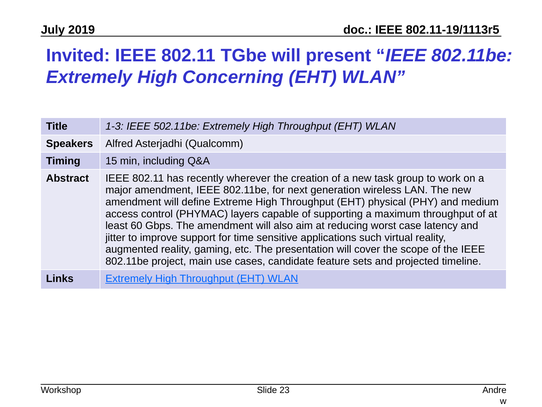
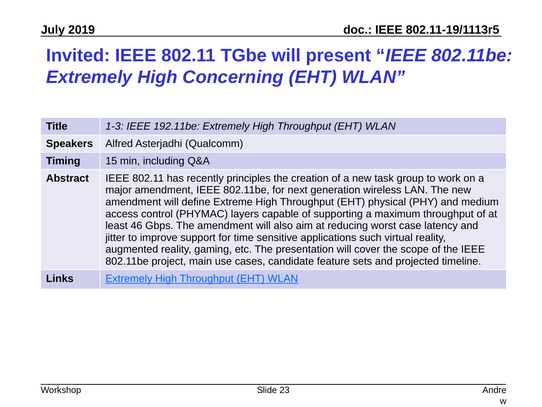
502.11be: 502.11be -> 192.11be
wherever: wherever -> principles
60: 60 -> 46
